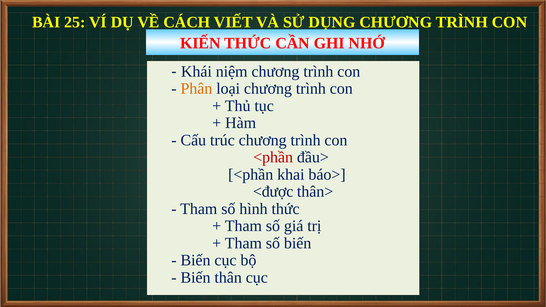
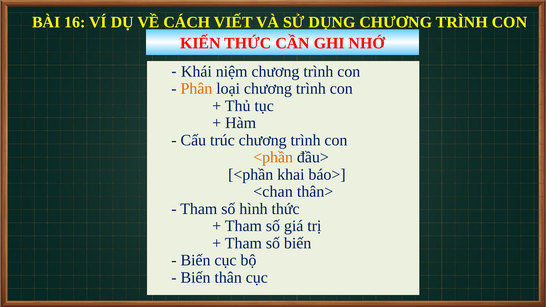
25: 25 -> 16
<phần at (273, 157) colour: red -> orange
<được: <được -> <chan
